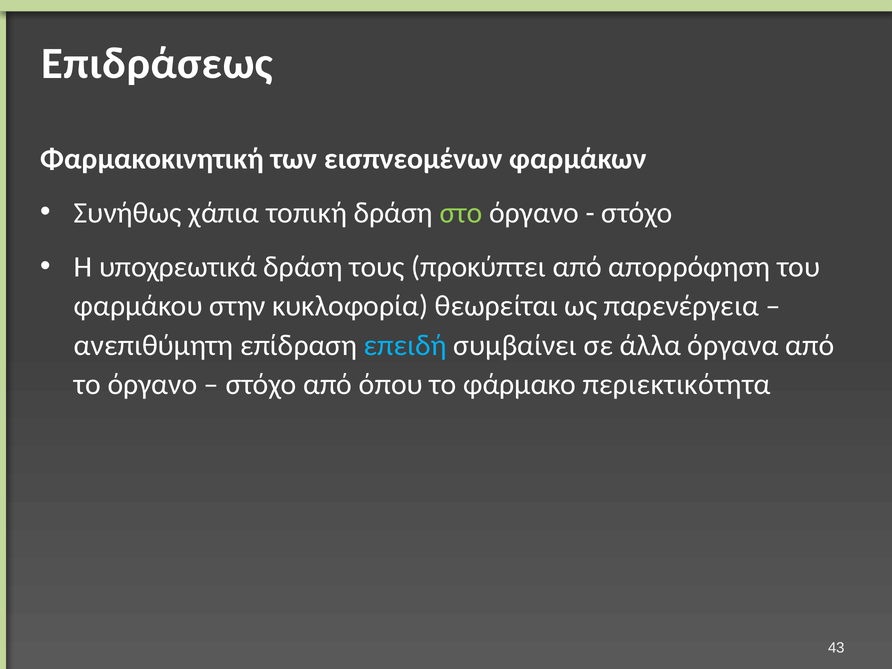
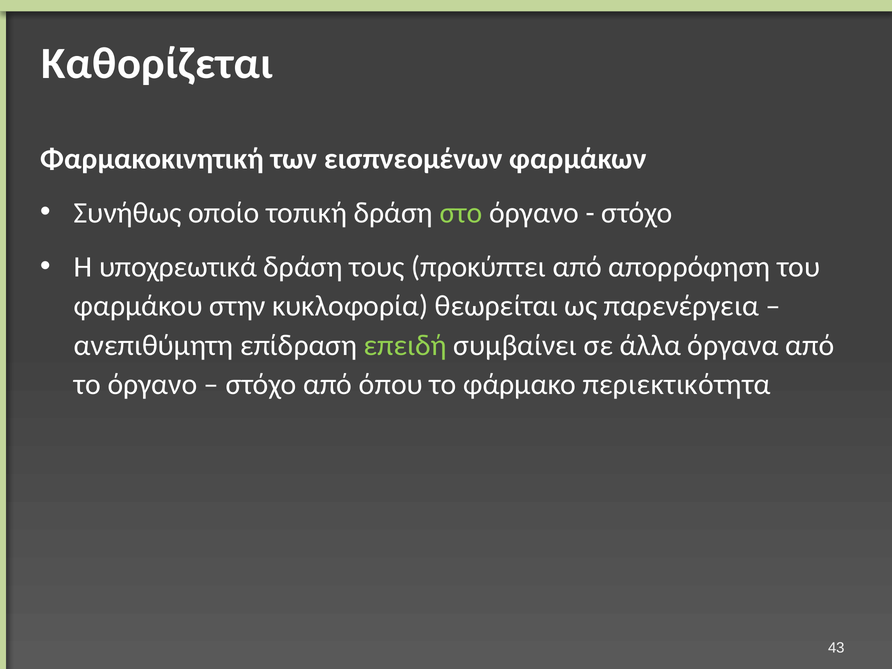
Επιδράσεως: Επιδράσεως -> Καθορίζεται
χάπια: χάπια -> οποίο
επειδή colour: light blue -> light green
